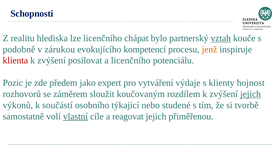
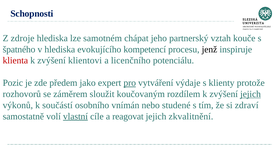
realitu: realitu -> zdroje
lze licenčního: licenčního -> samotném
bylo: bylo -> jeho
vztah underline: present -> none
podobně: podobně -> špatného
v zárukou: zárukou -> hlediska
jenž colour: orange -> black
posilovat: posilovat -> klientovi
pro underline: none -> present
hojnost: hojnost -> protože
týkající: týkající -> vnímán
tvorbě: tvorbě -> zdraví
přiměřenou: přiměřenou -> zkvalitnění
